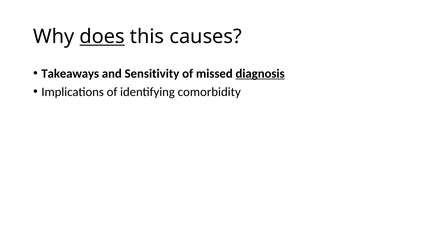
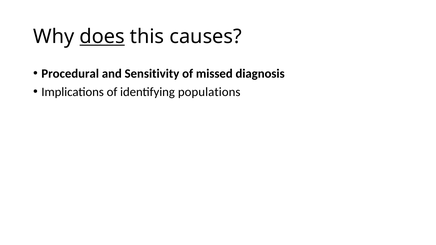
Takeaways: Takeaways -> Procedural
diagnosis underline: present -> none
comorbidity: comorbidity -> populations
